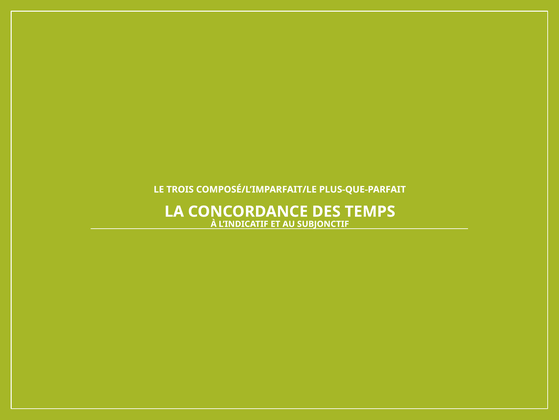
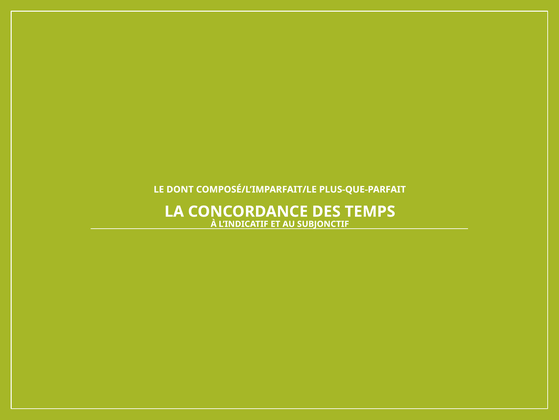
TROIS: TROIS -> DONT
